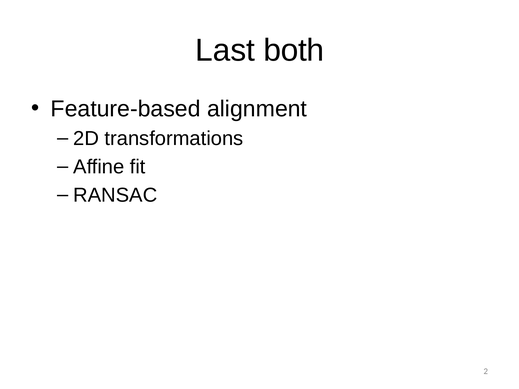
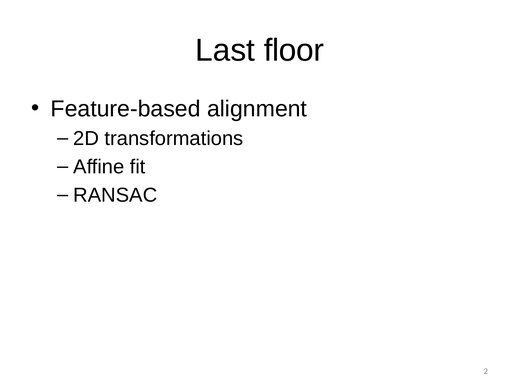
both: both -> floor
